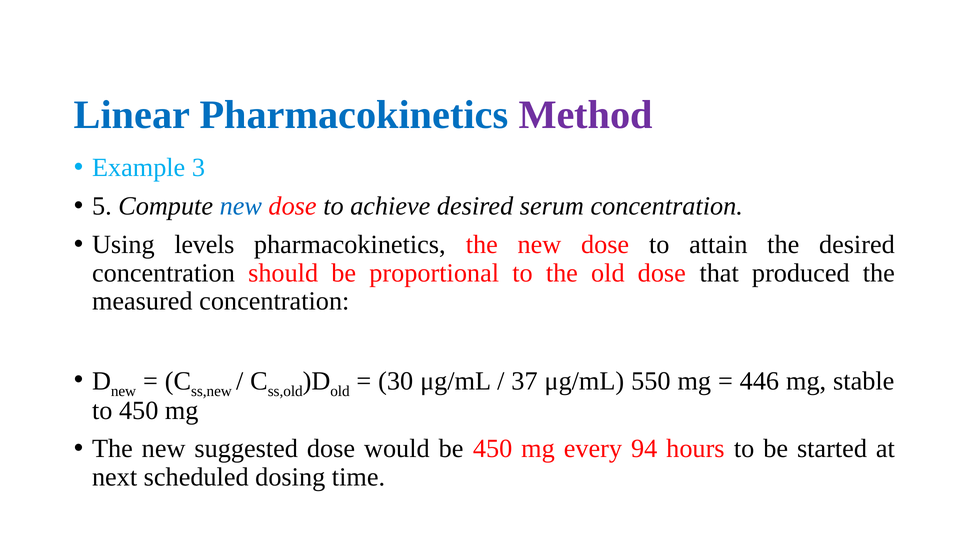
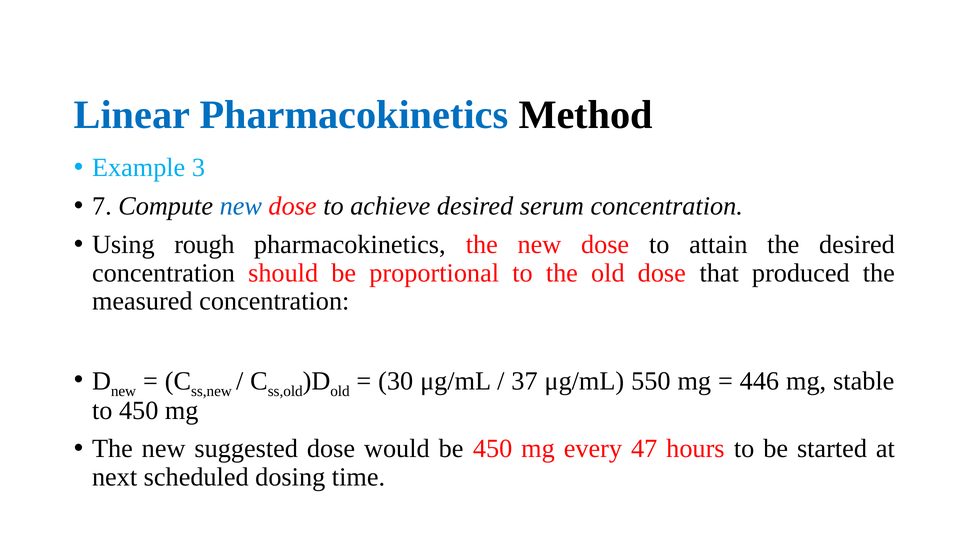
Method colour: purple -> black
5: 5 -> 7
levels: levels -> rough
94: 94 -> 47
